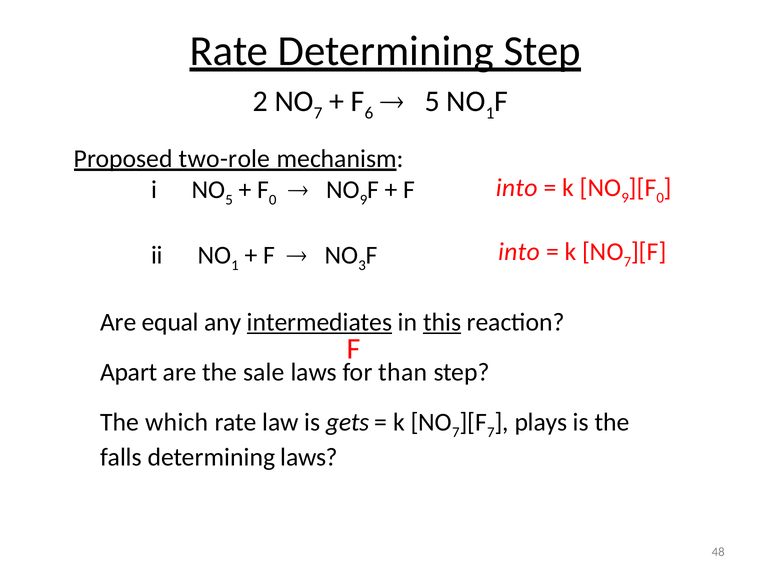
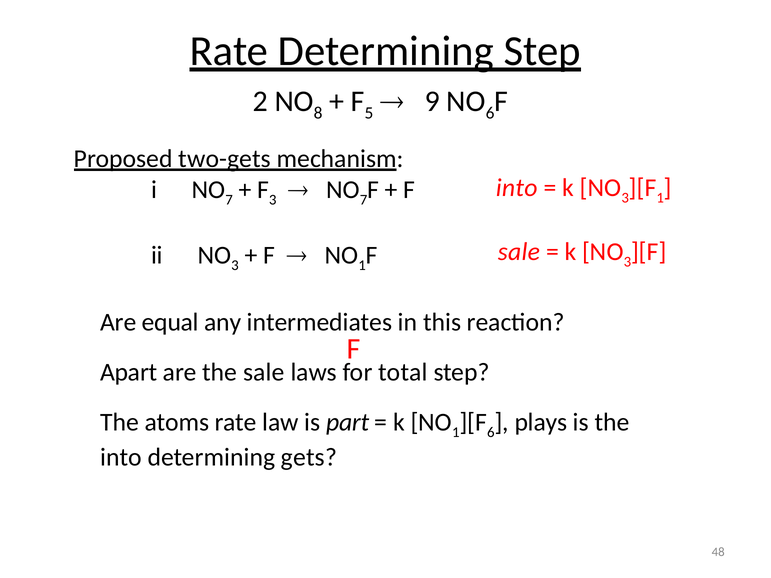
7 at (318, 113): 7 -> 8
6: 6 -> 5
5 at (432, 102): 5 -> 9
1 at (490, 113): 1 -> 6
two-role: two-role -> two-gets
9 at (625, 198): 9 -> 3
0 at (660, 198): 0 -> 1
5 at (229, 200): 5 -> 7
F 0: 0 -> 3
9 at (364, 200): 9 -> 7
into at (519, 252): into -> sale
7 at (627, 262): 7 -> 3
1 at (235, 266): 1 -> 3
3 at (362, 266): 3 -> 1
intermediates underline: present -> none
this underline: present -> none
than: than -> total
which: which -> atoms
gets: gets -> part
7 at (456, 433): 7 -> 1
7 at (491, 433): 7 -> 6
falls at (121, 458): falls -> into
determining laws: laws -> gets
